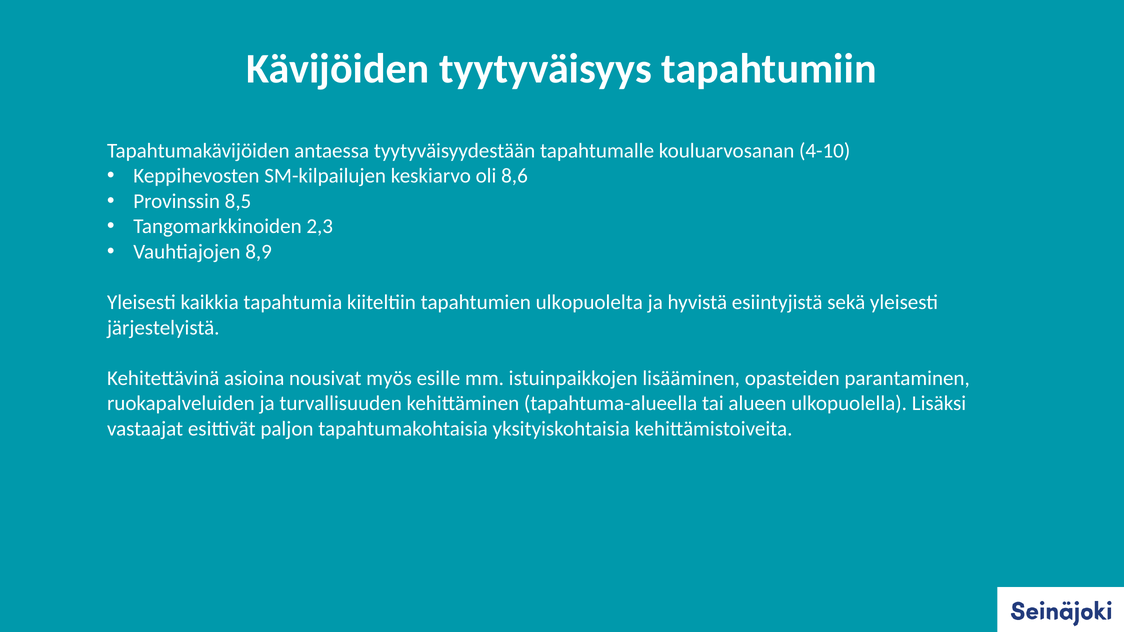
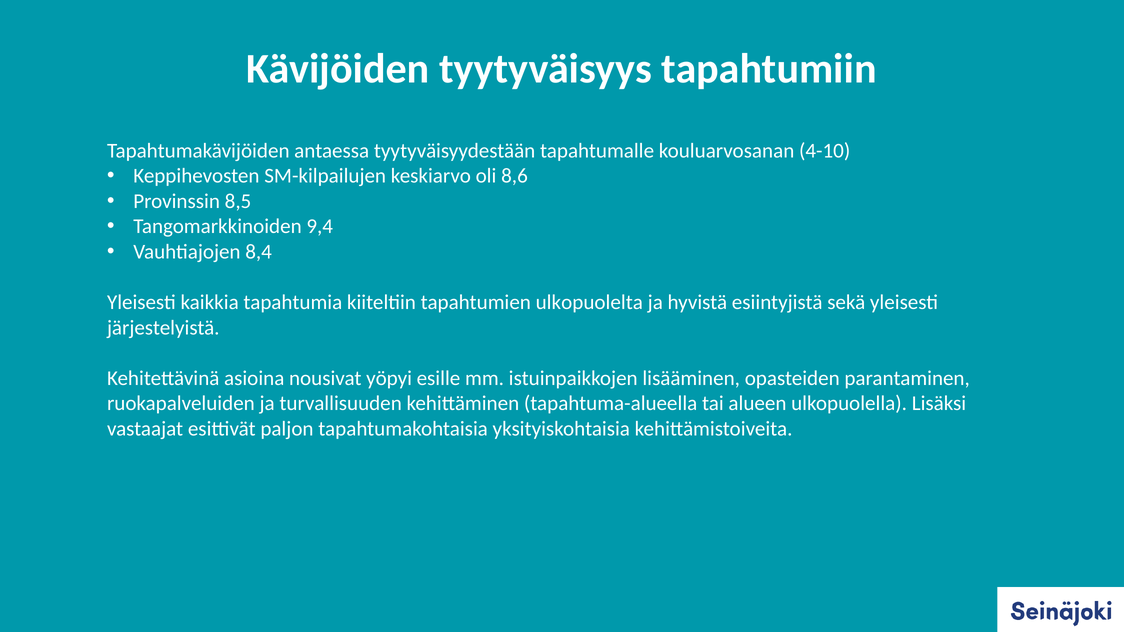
2,3: 2,3 -> 9,4
8,9: 8,9 -> 8,4
myös: myös -> yöpyi
